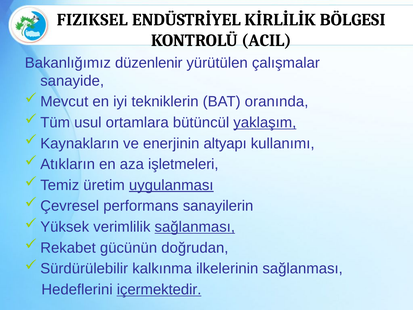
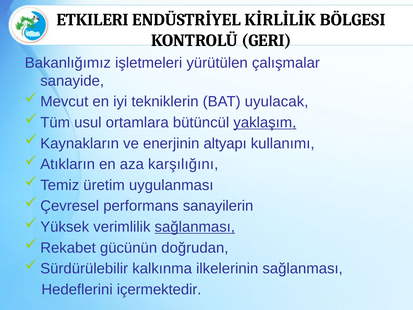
FIZIKSEL: FIZIKSEL -> ETKILERI
ACIL: ACIL -> GERI
düzenlenir: düzenlenir -> işletmeleri
oranında: oranında -> uyulacak
işletmeleri: işletmeleri -> karşılığını
uygulanması underline: present -> none
içermektedir underline: present -> none
